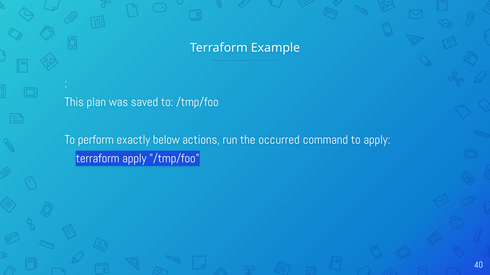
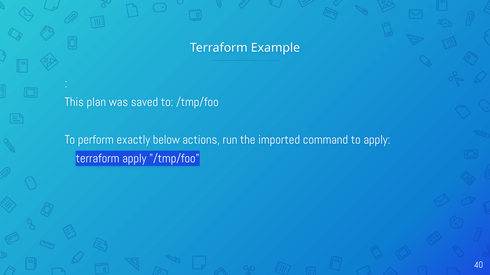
occurred: occurred -> imported
